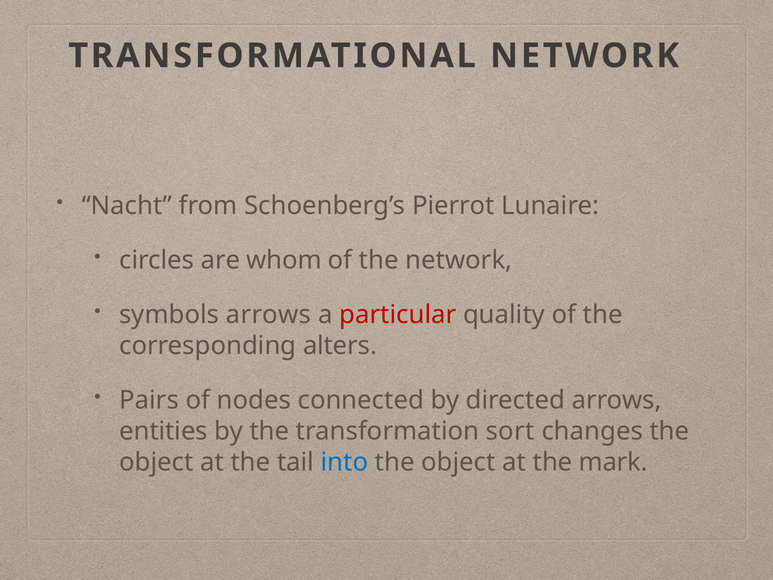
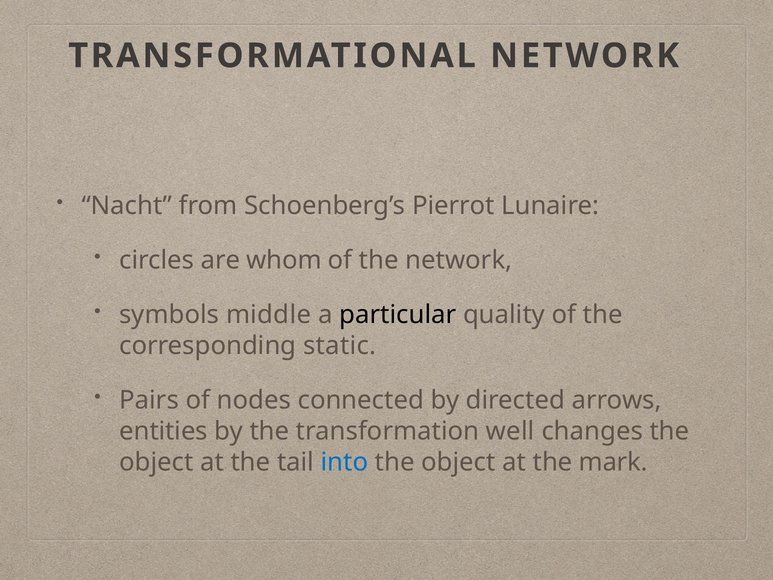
symbols arrows: arrows -> middle
particular colour: red -> black
alters: alters -> static
sort: sort -> well
